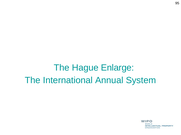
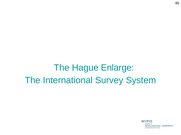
Annual: Annual -> Survey
